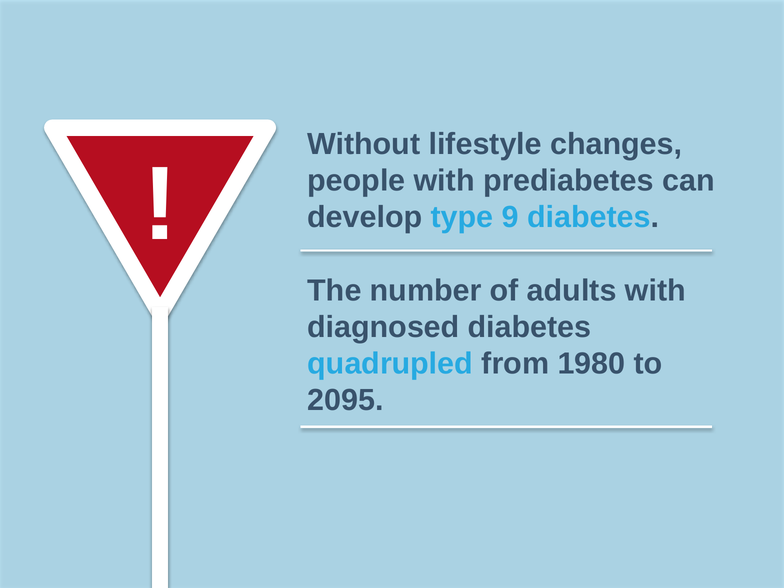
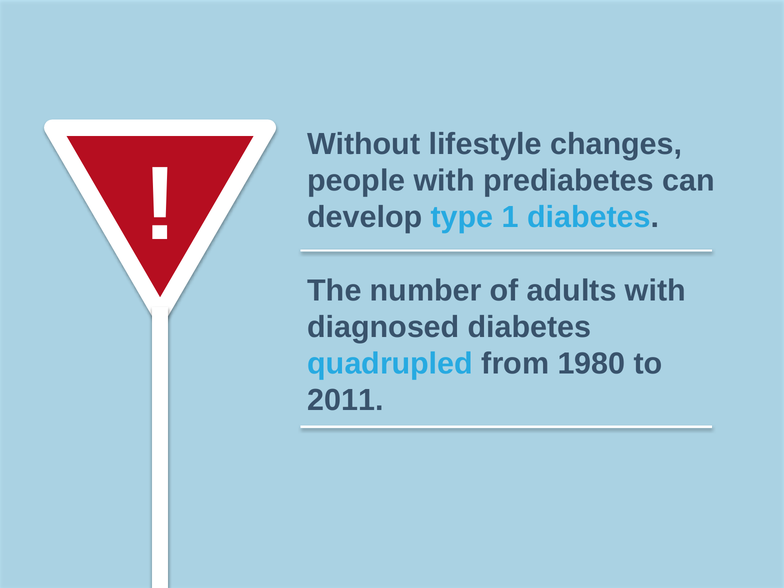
9: 9 -> 1
2095: 2095 -> 2011
